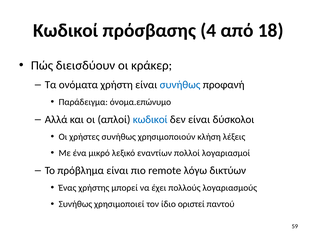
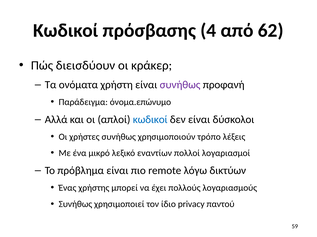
18: 18 -> 62
συνήθως at (180, 85) colour: blue -> purple
κλήση: κλήση -> τρόπο
οριστεί: οριστεί -> privacy
